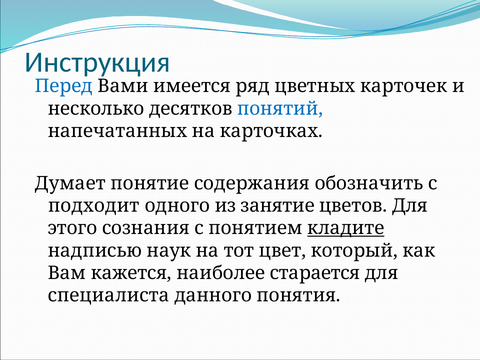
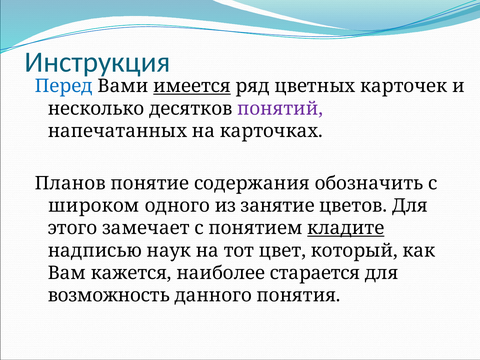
имеется underline: none -> present
понятий colour: blue -> purple
Думает: Думает -> Планов
подходит: подходит -> широком
сознания: сознания -> замечает
специалиста: специалиста -> возможность
